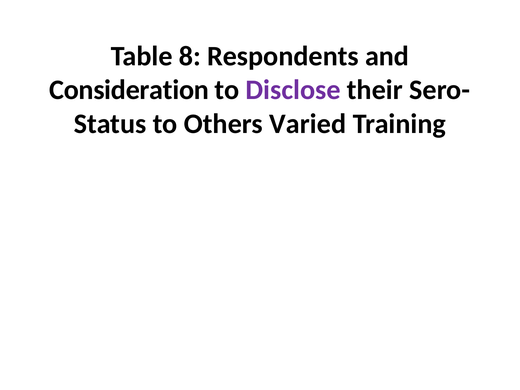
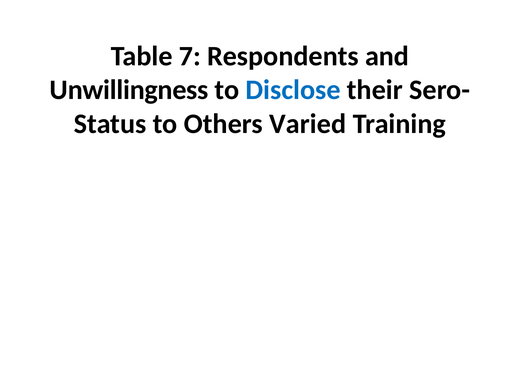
8: 8 -> 7
Consideration: Consideration -> Unwillingness
Disclose colour: purple -> blue
